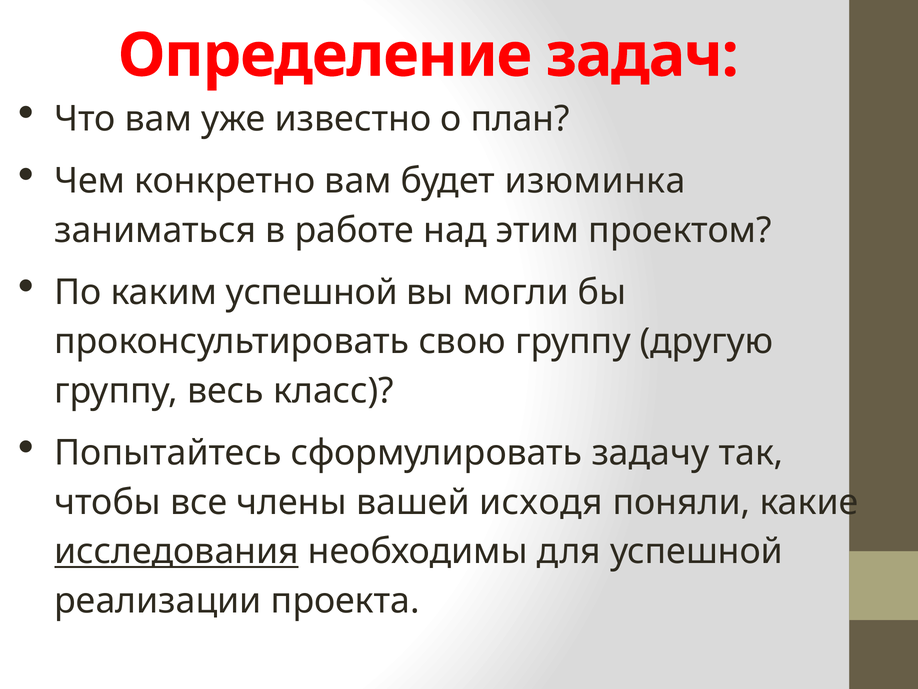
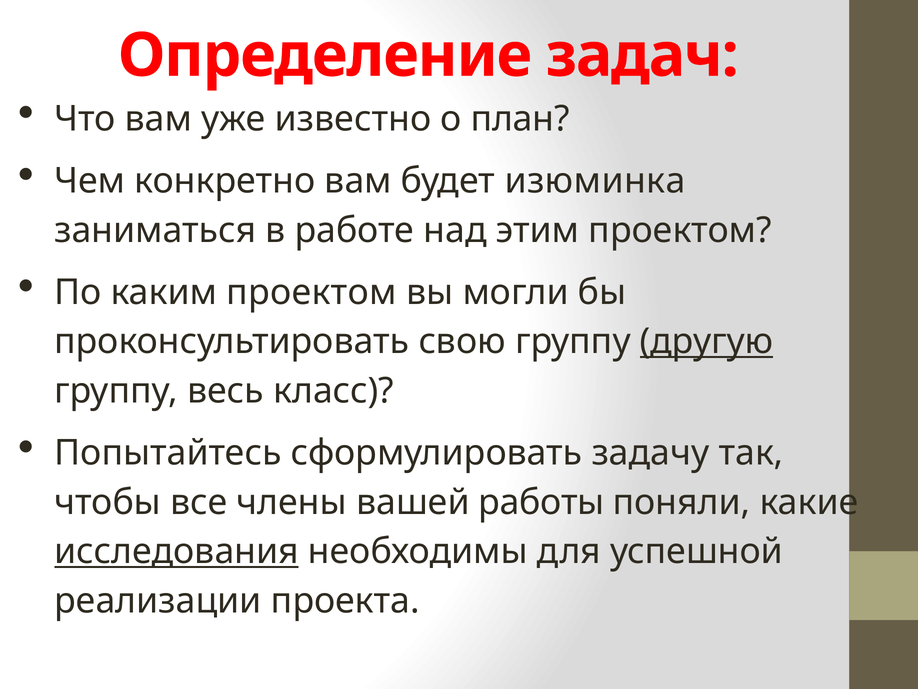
каким успешной: успешной -> проектом
другую underline: none -> present
исходя: исходя -> работы
